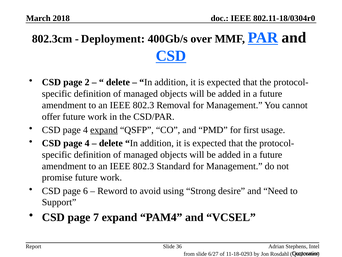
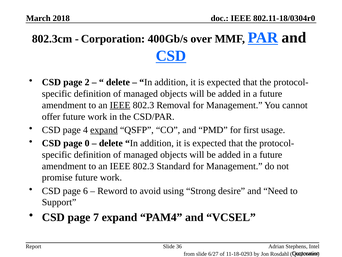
Deployment at (113, 39): Deployment -> Corporation
IEEE at (120, 105) underline: none -> present
4 at (87, 143): 4 -> 0
